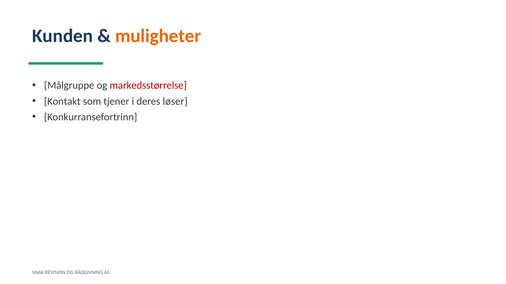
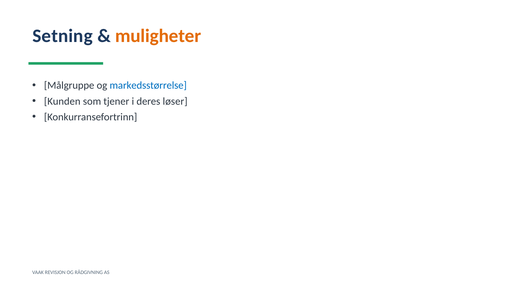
Kunden: Kunden -> Setning
markedsstørrelse colour: red -> blue
Kontakt: Kontakt -> Kunden
